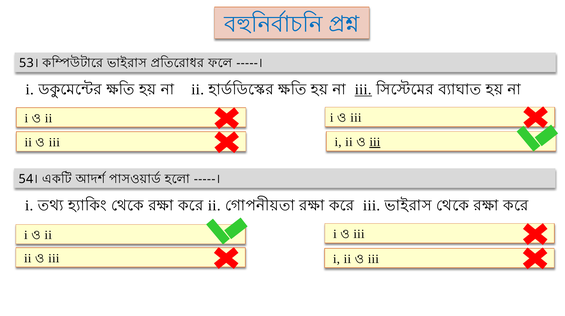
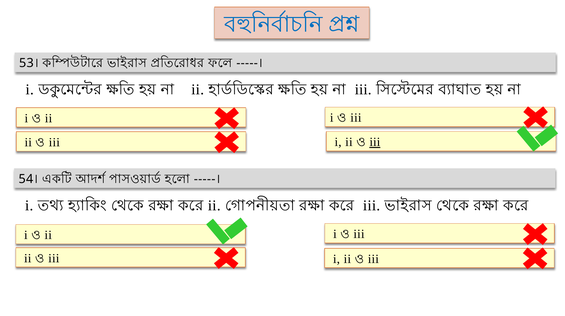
iii at (363, 90) underline: present -> none
